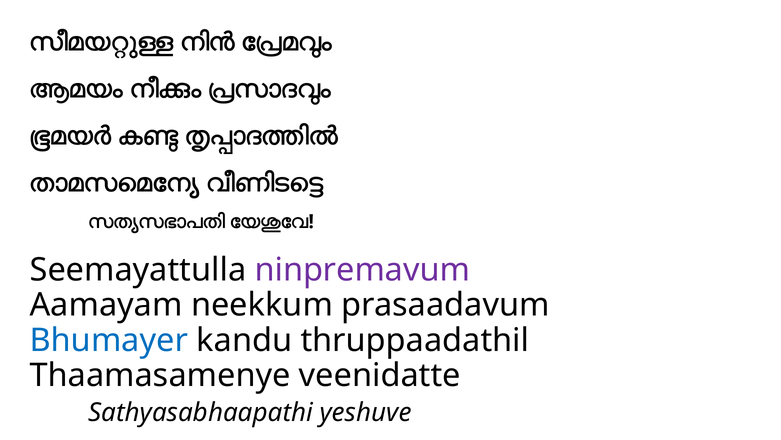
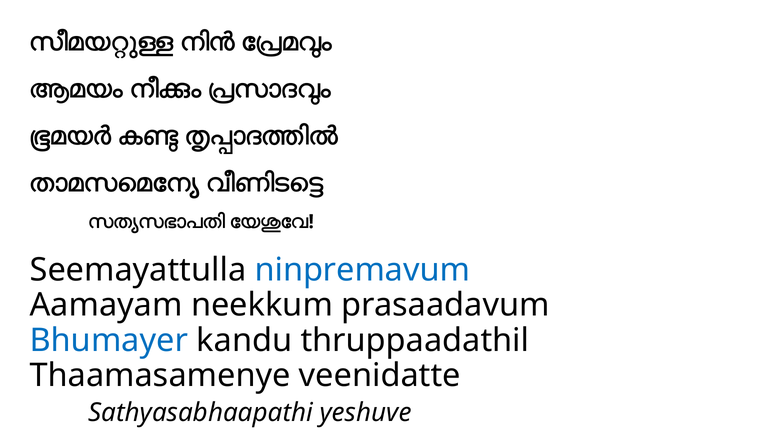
ninpremavum colour: purple -> blue
